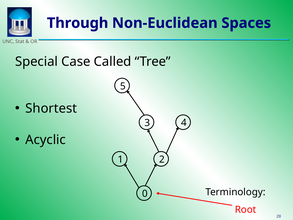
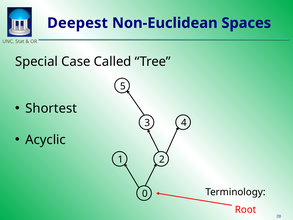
Through: Through -> Deepest
